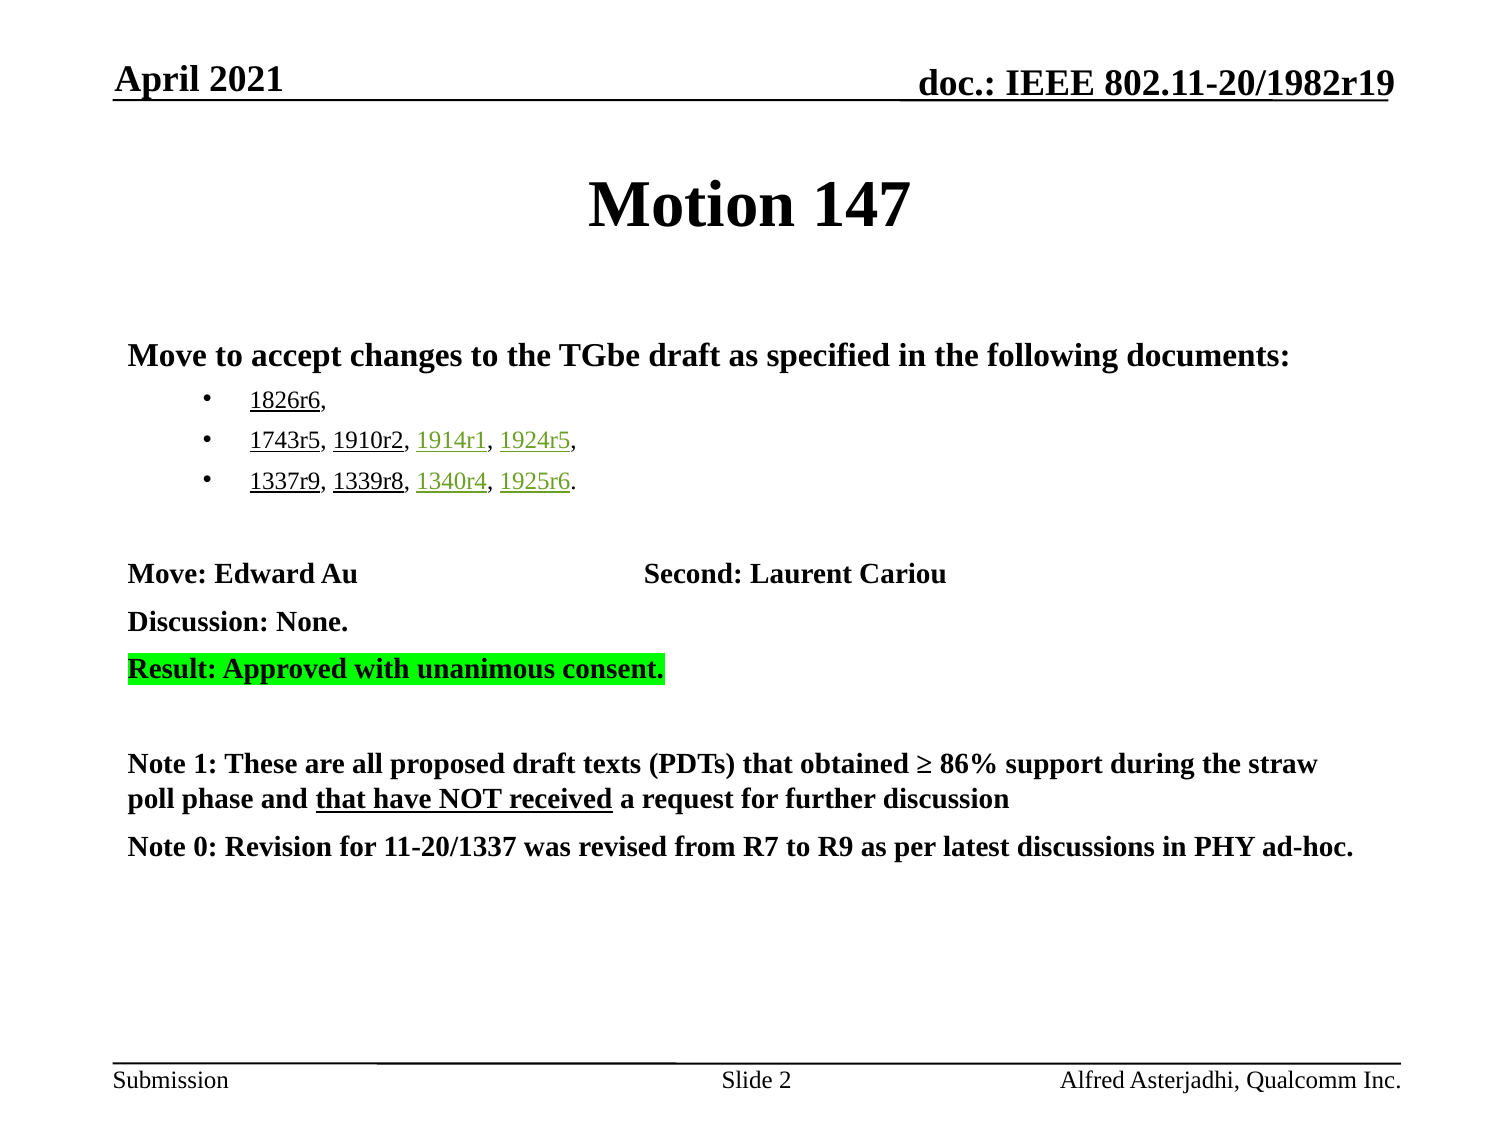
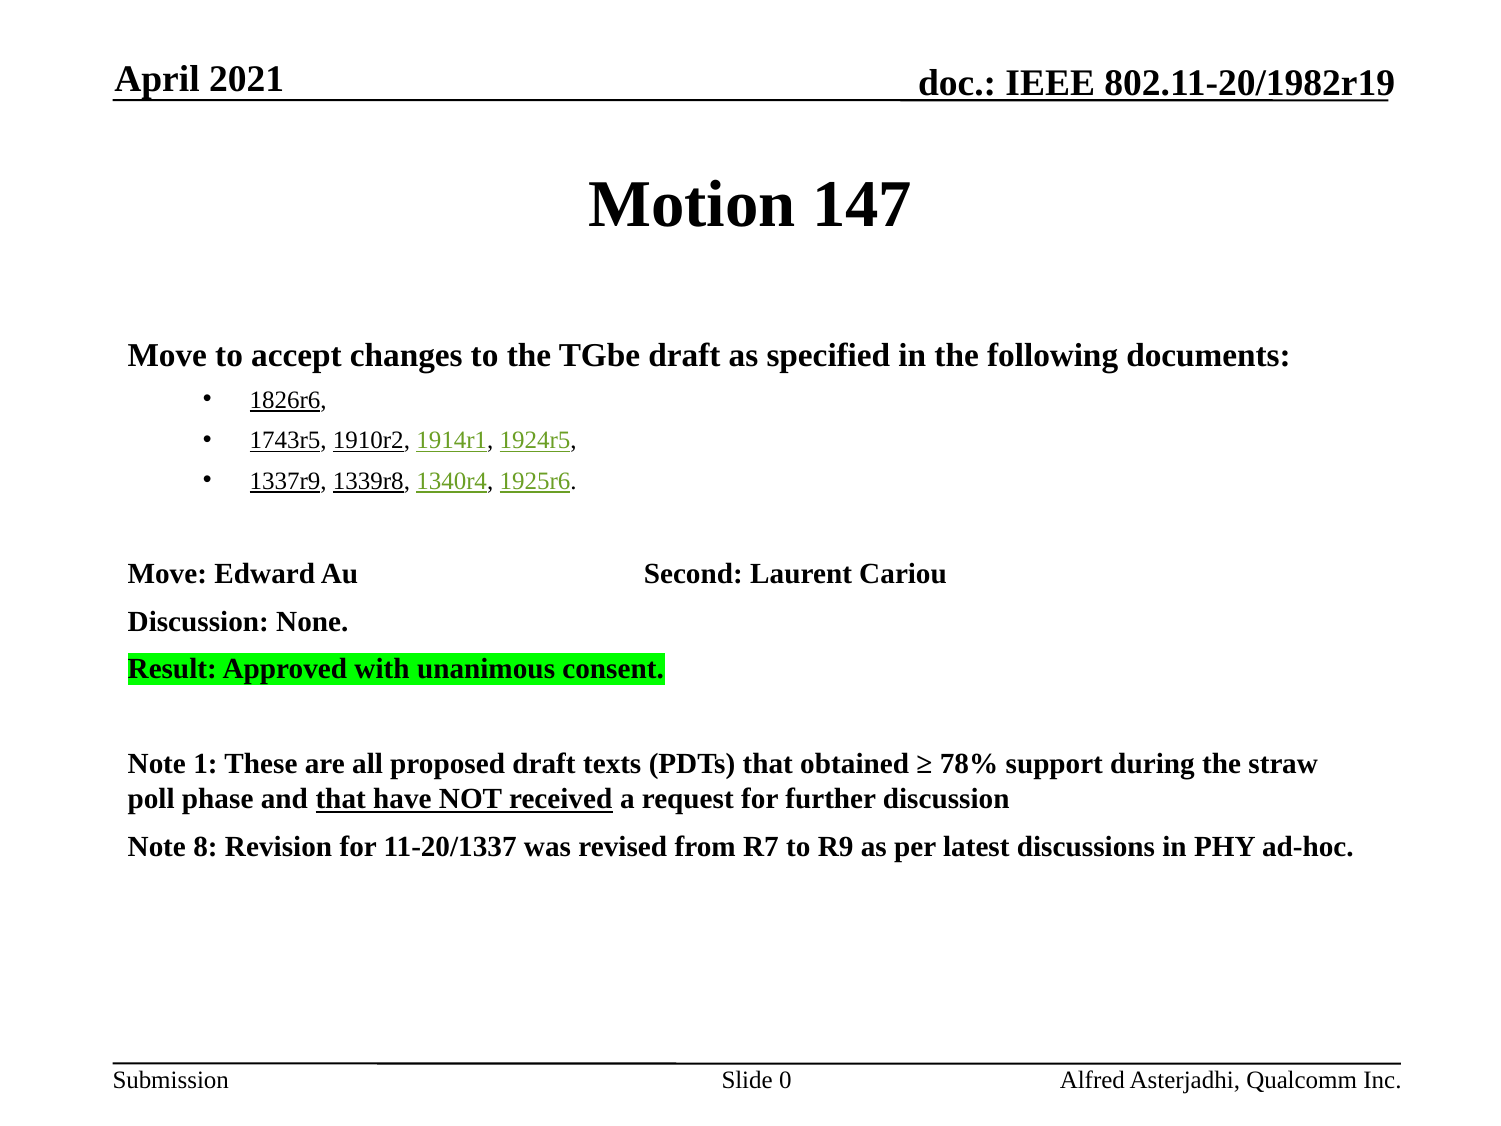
86%: 86% -> 78%
0: 0 -> 8
2: 2 -> 0
